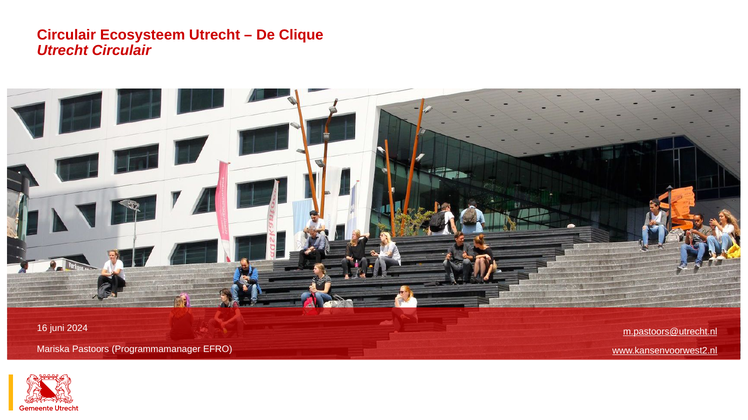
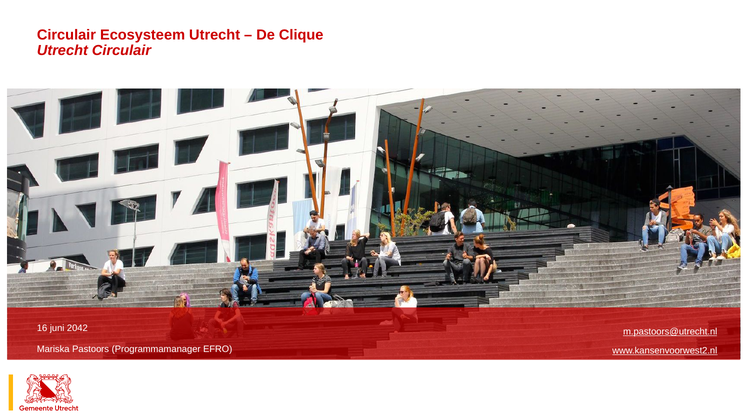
2024: 2024 -> 2042
